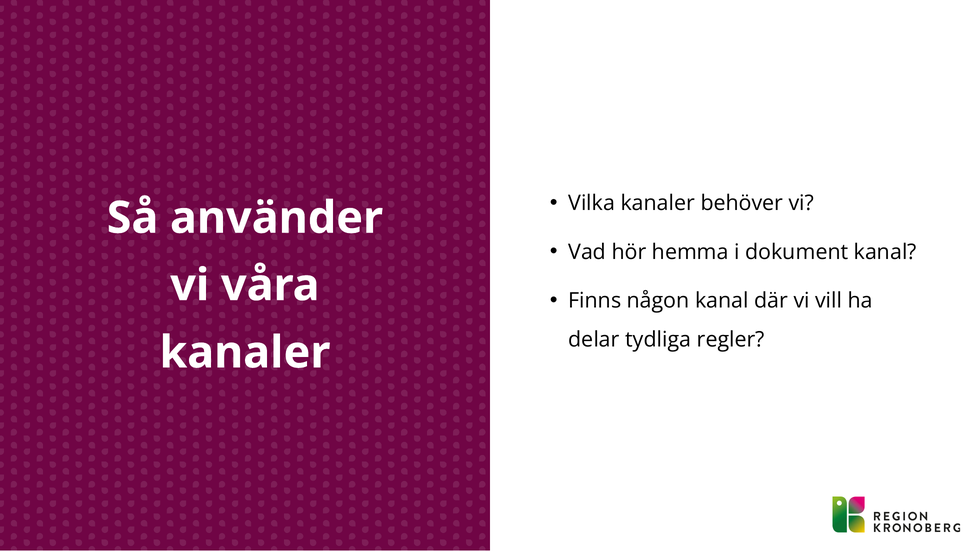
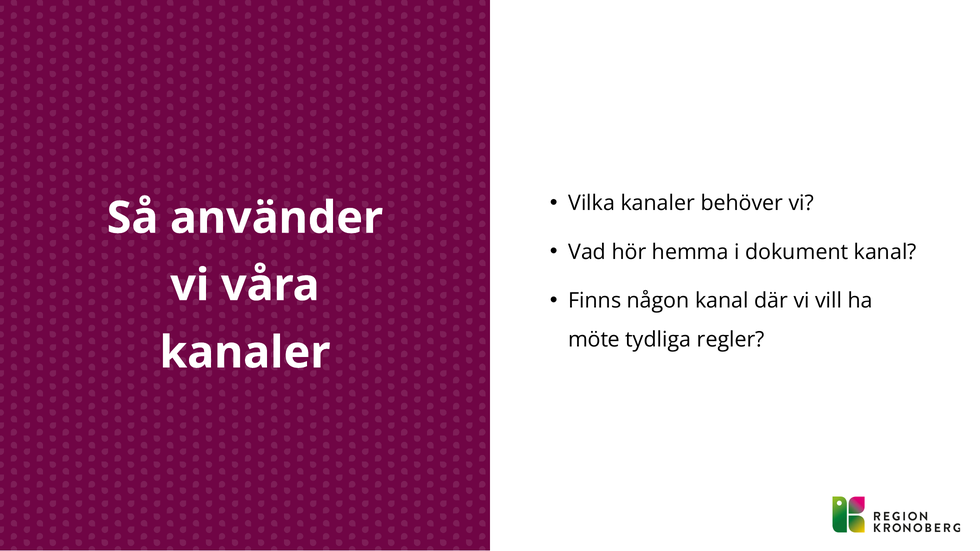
delar: delar -> möte
